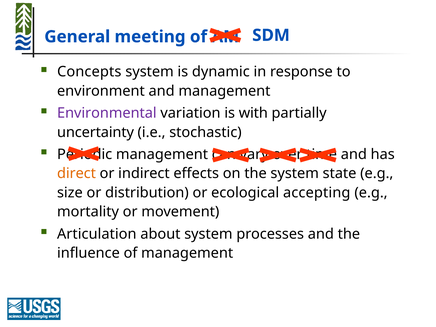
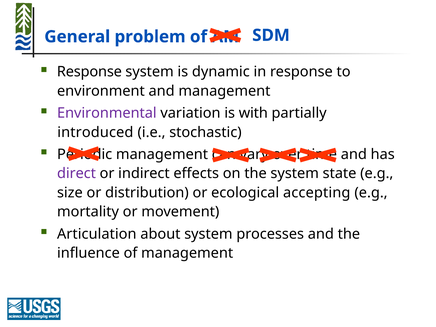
meeting: meeting -> problem
Concepts at (89, 72): Concepts -> Response
uncertainty: uncertainty -> introduced
direct colour: orange -> purple
